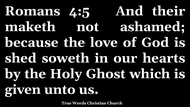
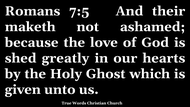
4:5: 4:5 -> 7:5
soweth: soweth -> greatly
